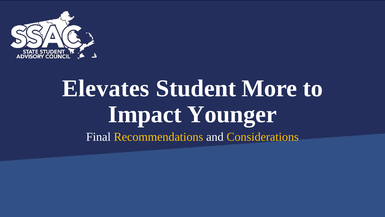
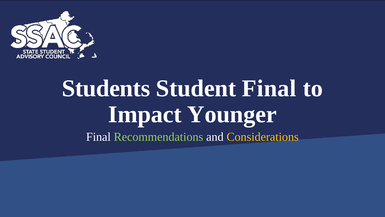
Elevates: Elevates -> Students
Student More: More -> Final
Recommendations colour: yellow -> light green
